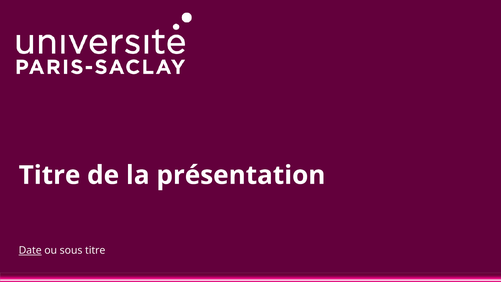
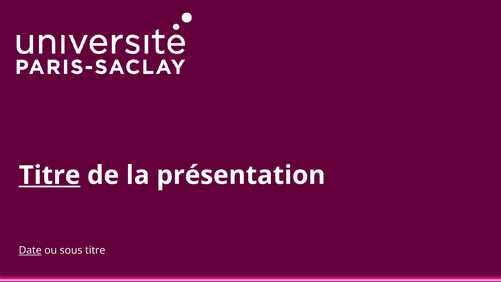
Titre at (50, 175) underline: none -> present
